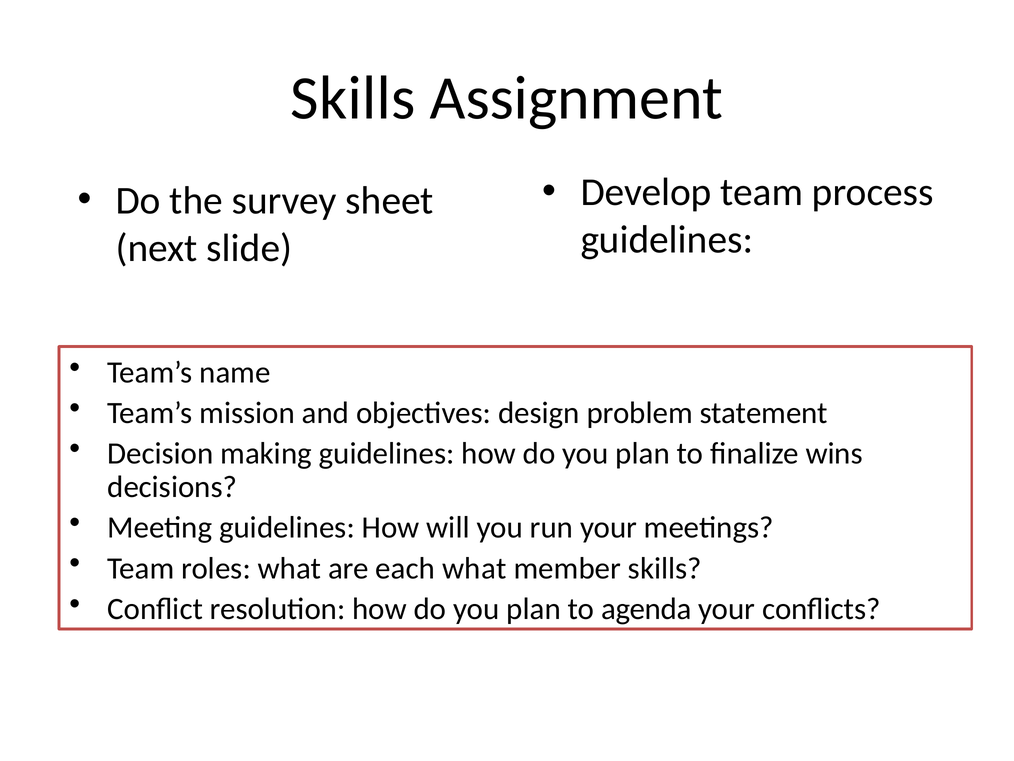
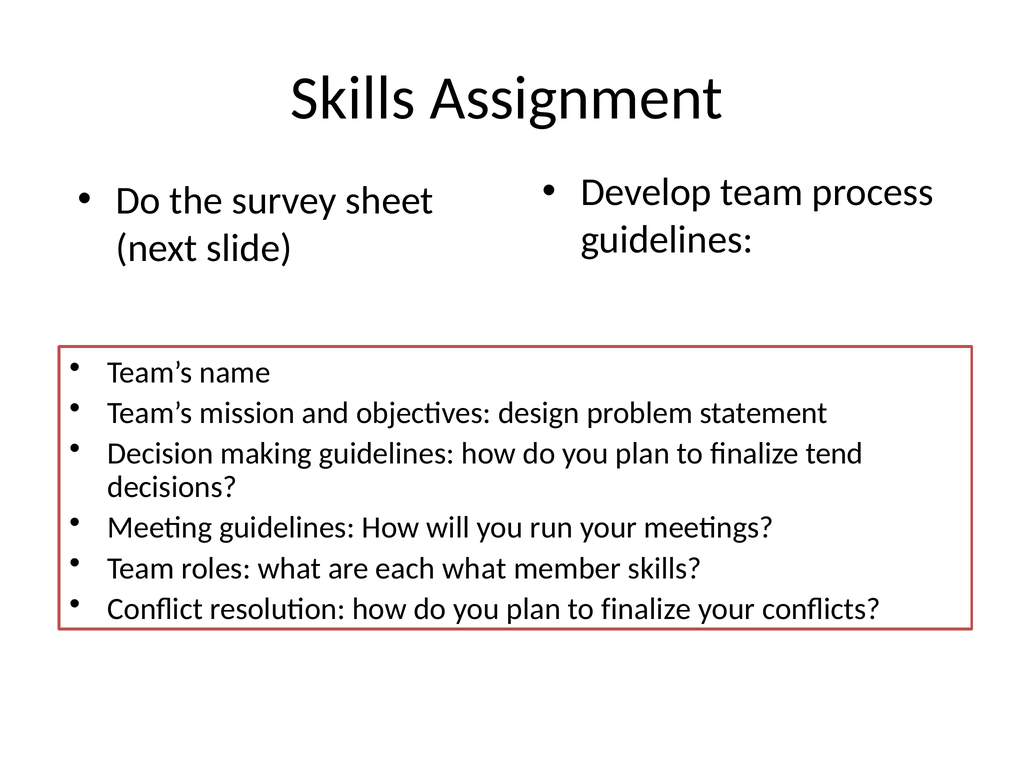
wins: wins -> tend
agenda at (646, 609): agenda -> finalize
